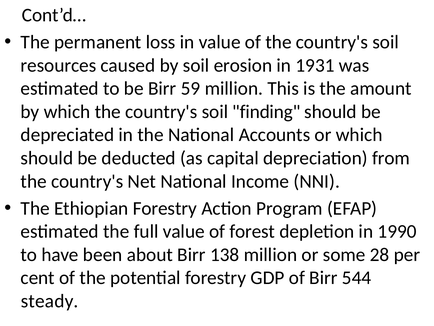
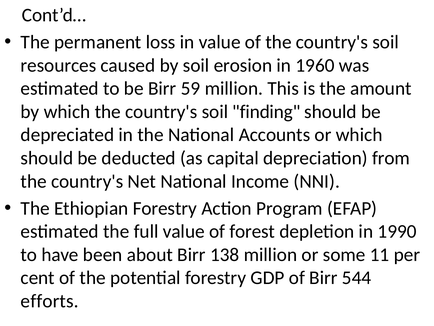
1931: 1931 -> 1960
28: 28 -> 11
steady: steady -> efforts
